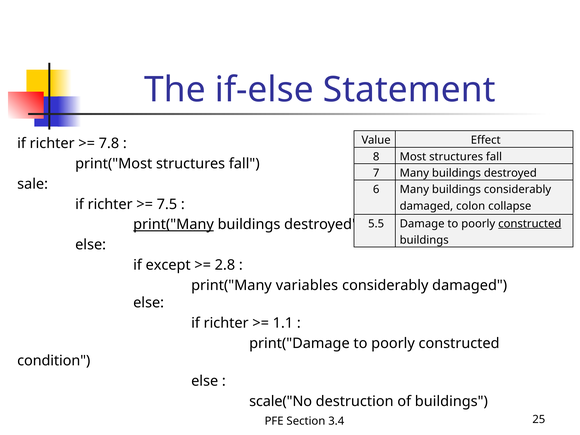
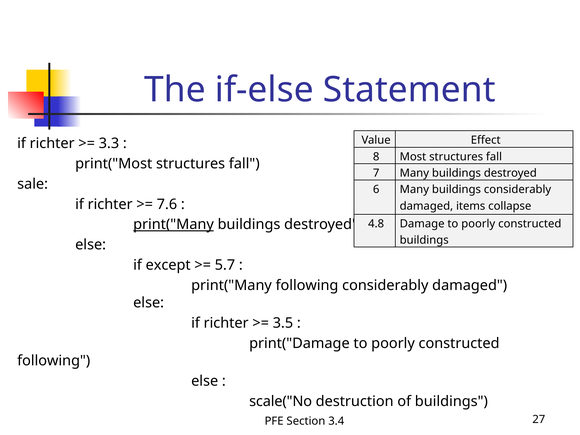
7.8: 7.8 -> 3.3
7.5: 7.5 -> 7.6
colon: colon -> items
5.5: 5.5 -> 4.8
constructed at (530, 224) underline: present -> none
2.8: 2.8 -> 5.7
print("Many variables: variables -> following
1.1: 1.1 -> 3.5
condition at (54, 361): condition -> following
25: 25 -> 27
